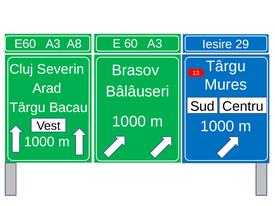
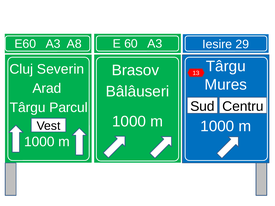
Bacau: Bacau -> Parcul
